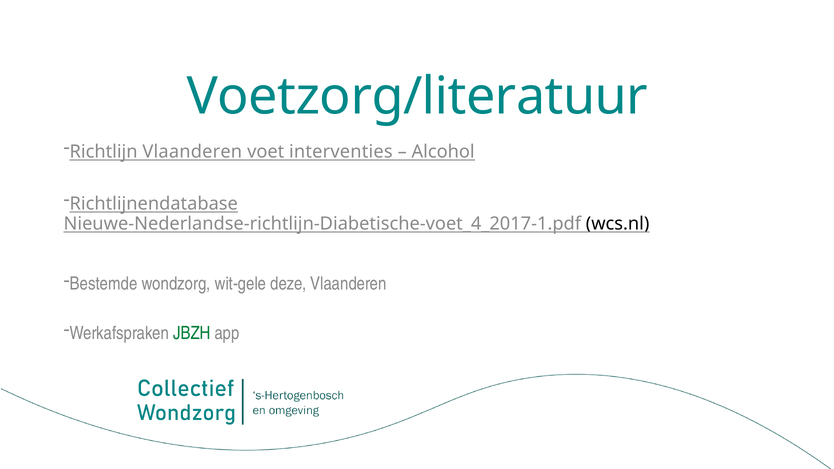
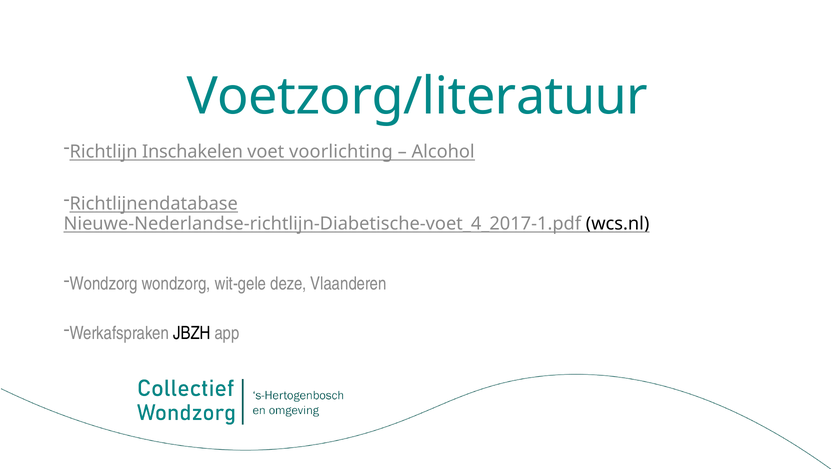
Richtlijn Vlaanderen: Vlaanderen -> Inschakelen
interventies: interventies -> voorlichting
Bestemde at (104, 284): Bestemde -> Wondzorg
JBZH colour: green -> black
